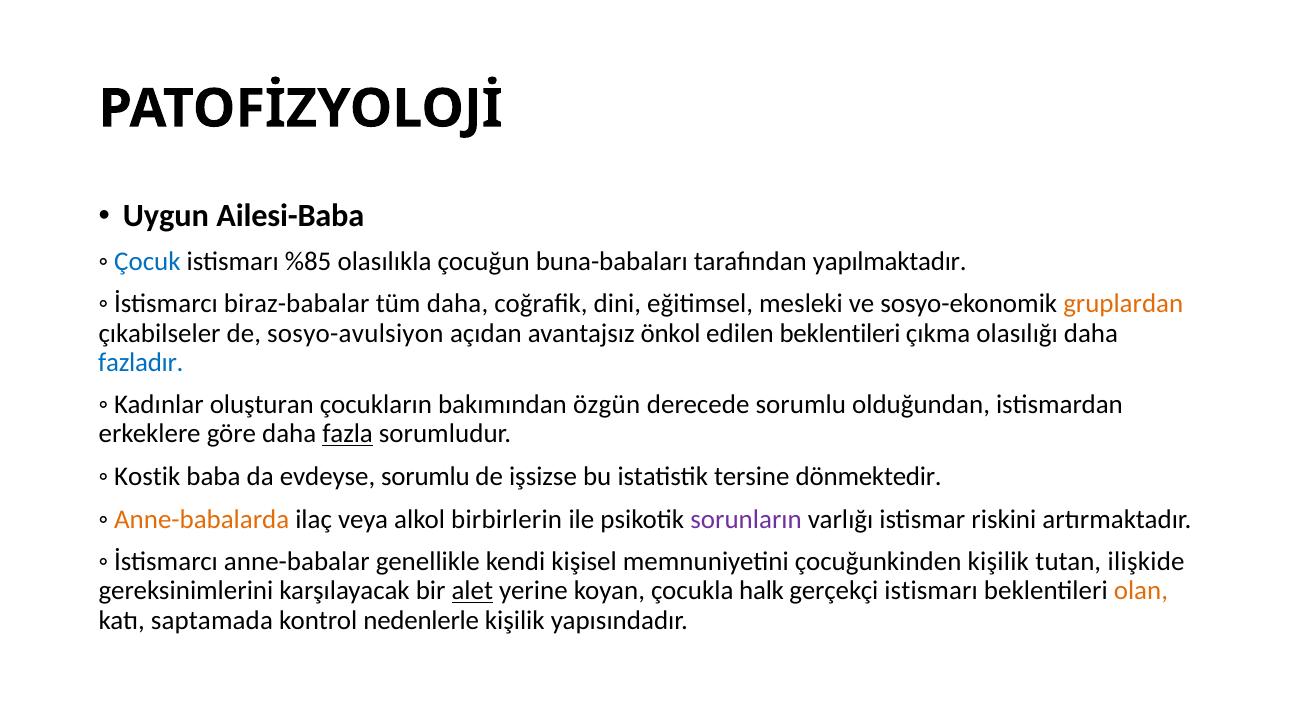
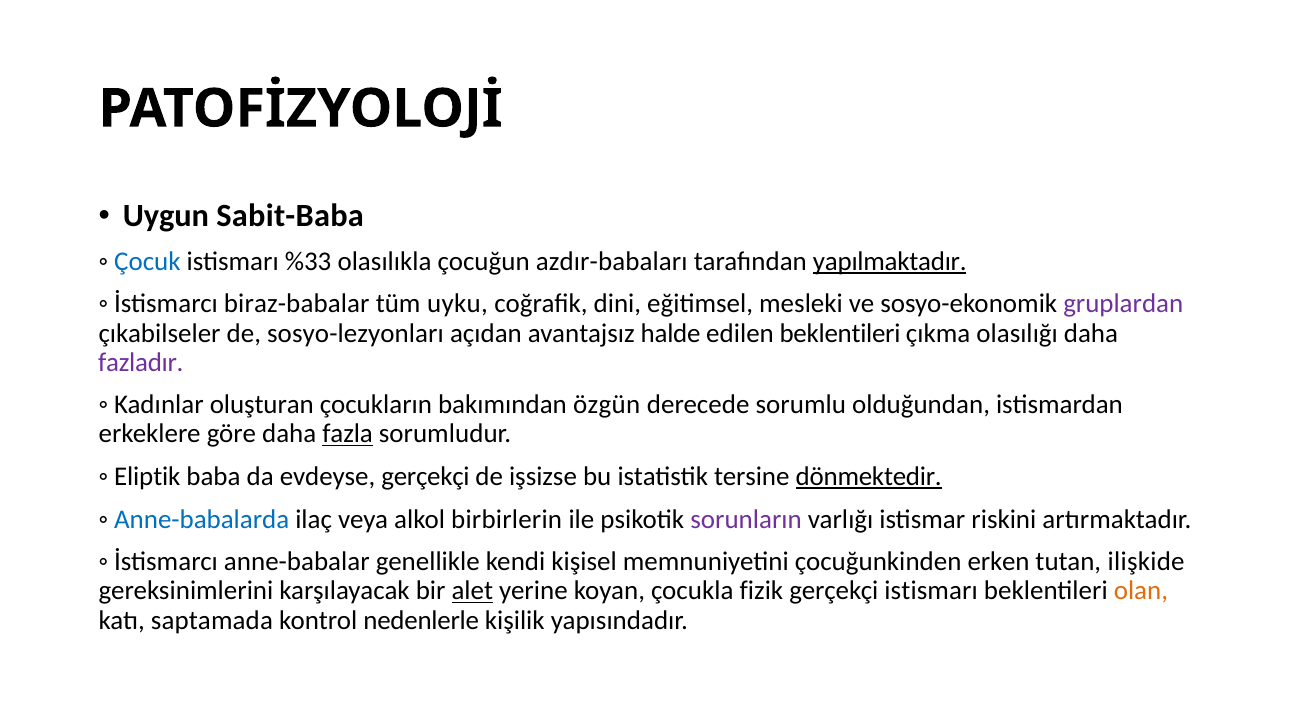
Ailesi-Baba: Ailesi-Baba -> Sabit-Baba
%85: %85 -> %33
buna-babaları: buna-babaları -> azdır-babaları
yapılmaktadır underline: none -> present
tüm daha: daha -> uyku
gruplardan colour: orange -> purple
sosyo-avulsiyon: sosyo-avulsiyon -> sosyo-lezyonları
önkol: önkol -> halde
fazladır colour: blue -> purple
Kostik: Kostik -> Eliptik
evdeyse sorumlu: sorumlu -> gerçekçi
dönmektedir underline: none -> present
Anne-babalarda colour: orange -> blue
çocuğunkinden kişilik: kişilik -> erken
halk: halk -> fizik
